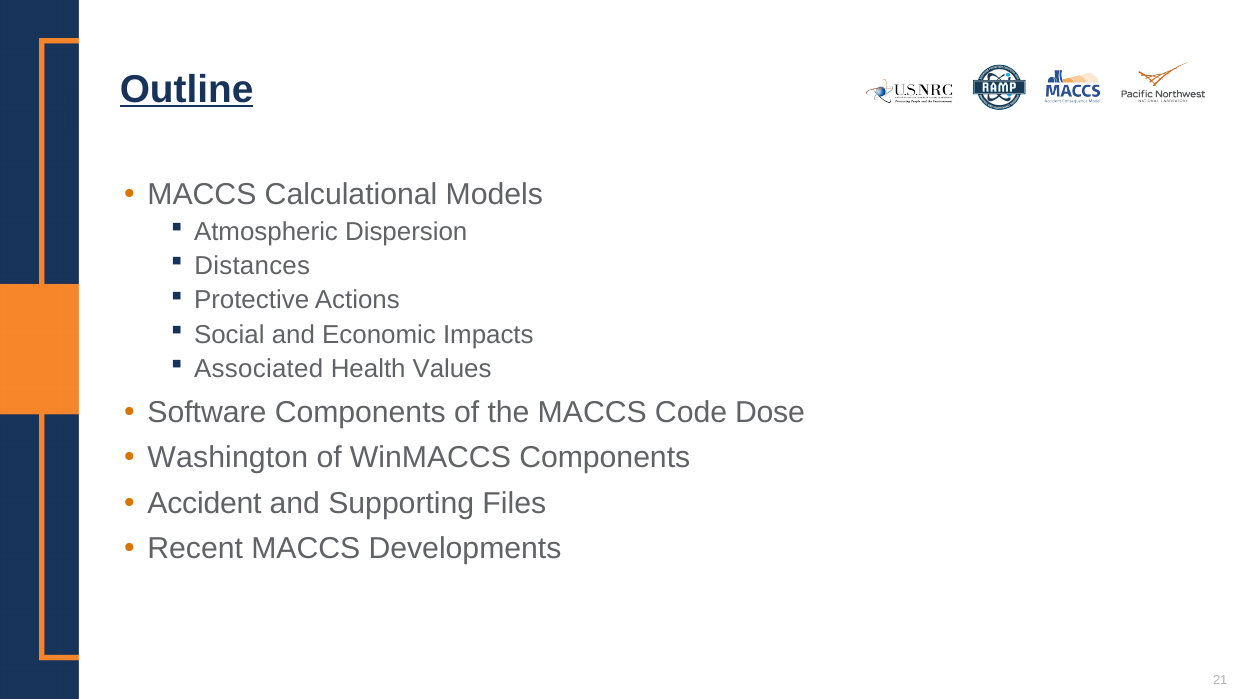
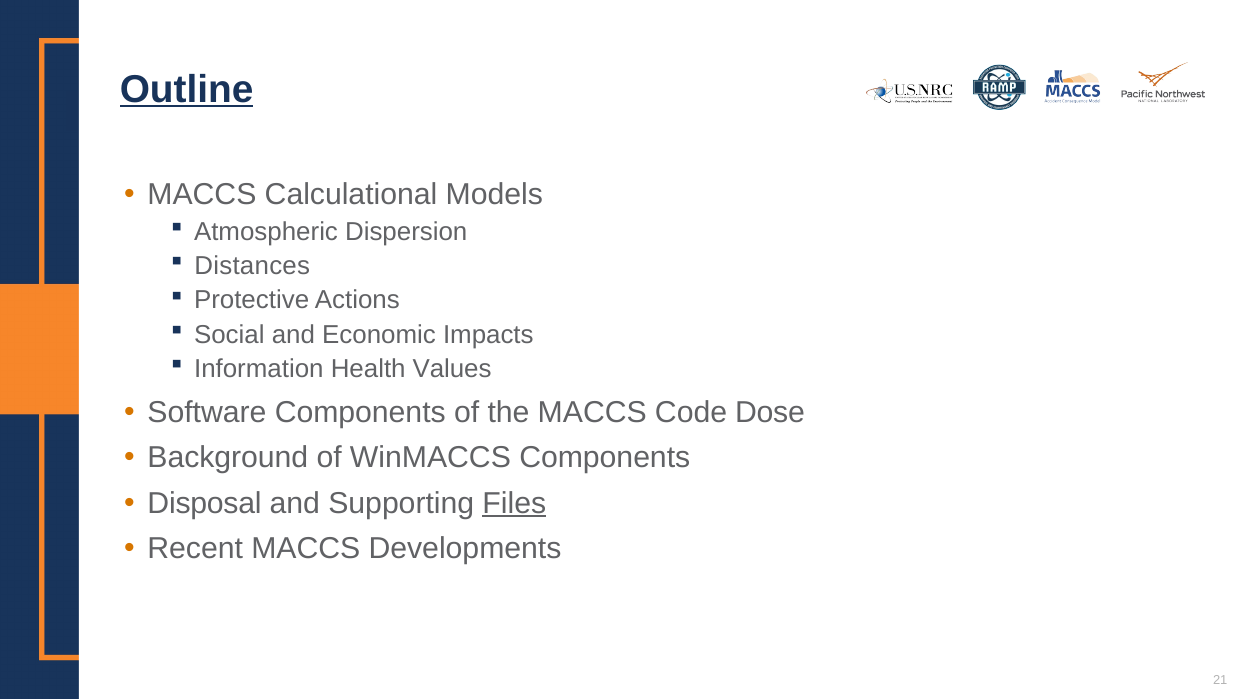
Associated: Associated -> Information
Washington: Washington -> Background
Accident: Accident -> Disposal
Files underline: none -> present
